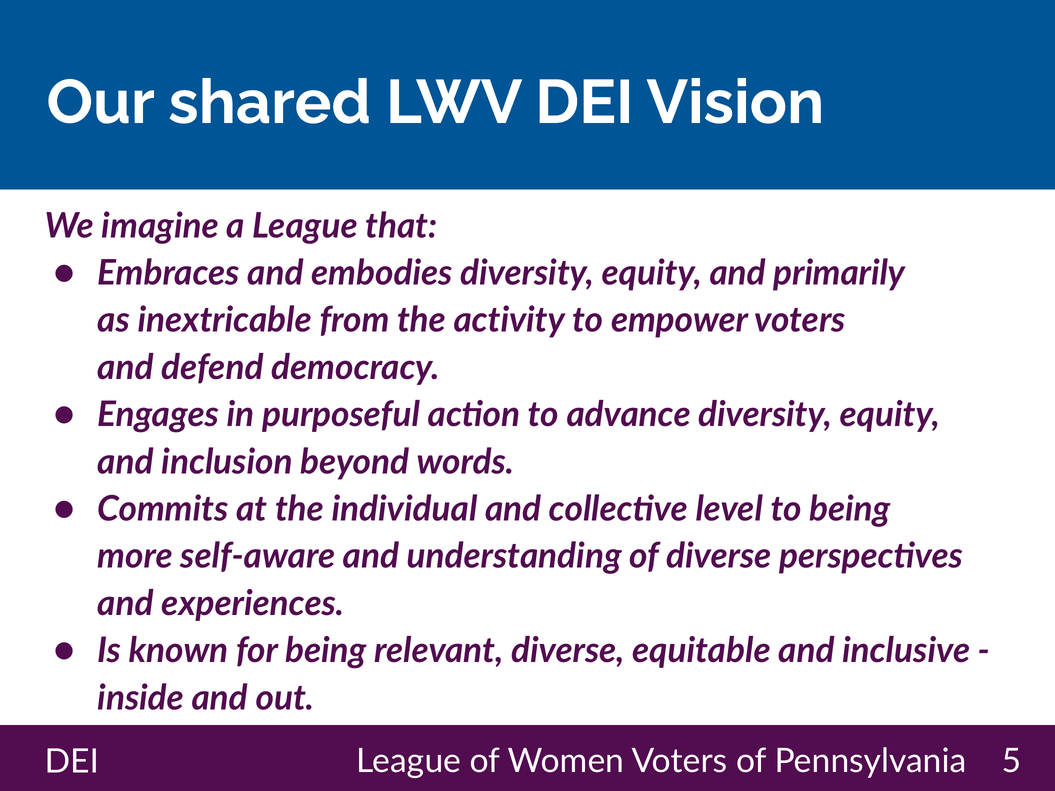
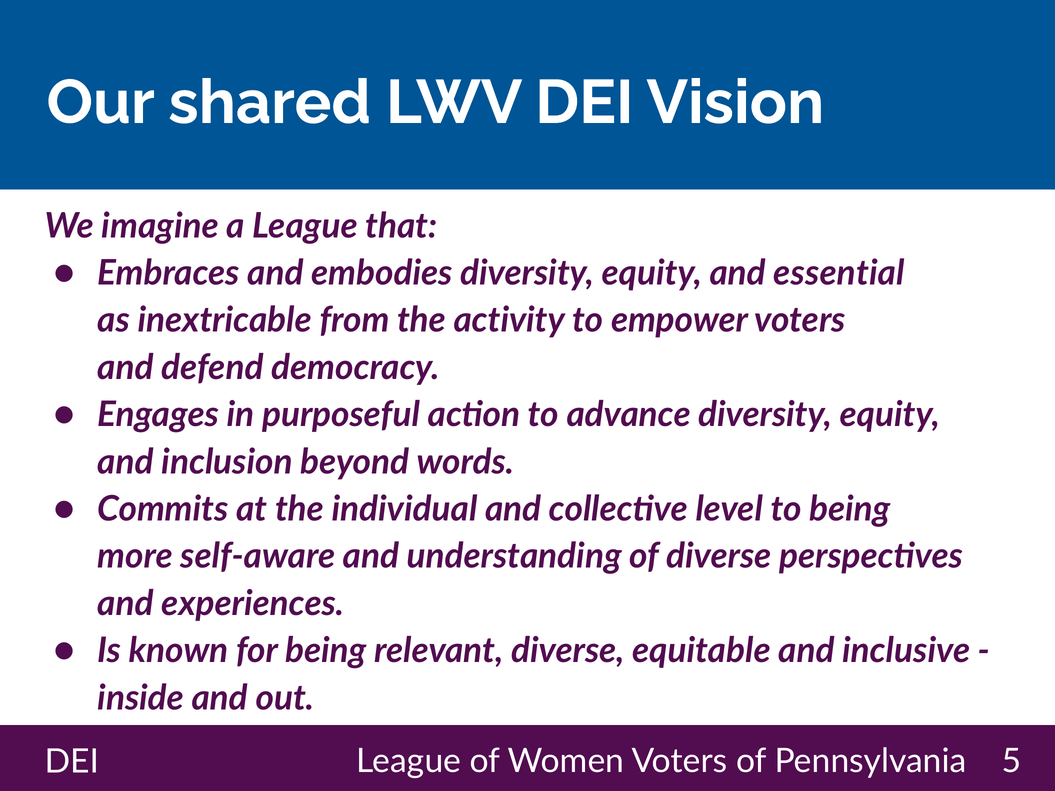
primarily: primarily -> essential
